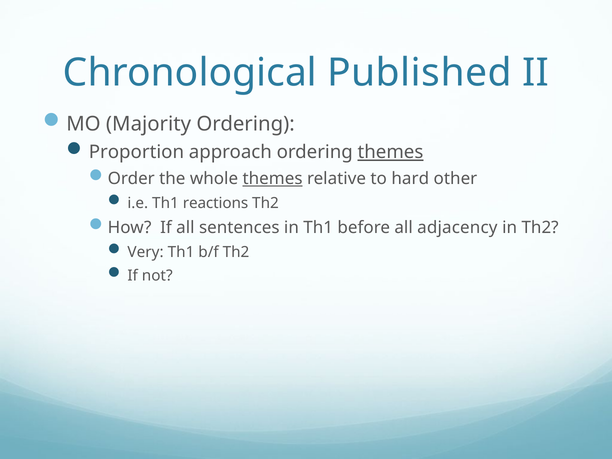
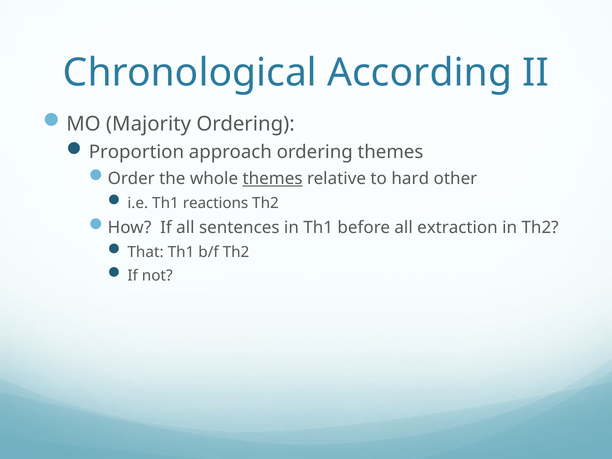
Published: Published -> According
themes at (390, 152) underline: present -> none
adjacency: adjacency -> extraction
Very: Very -> That
